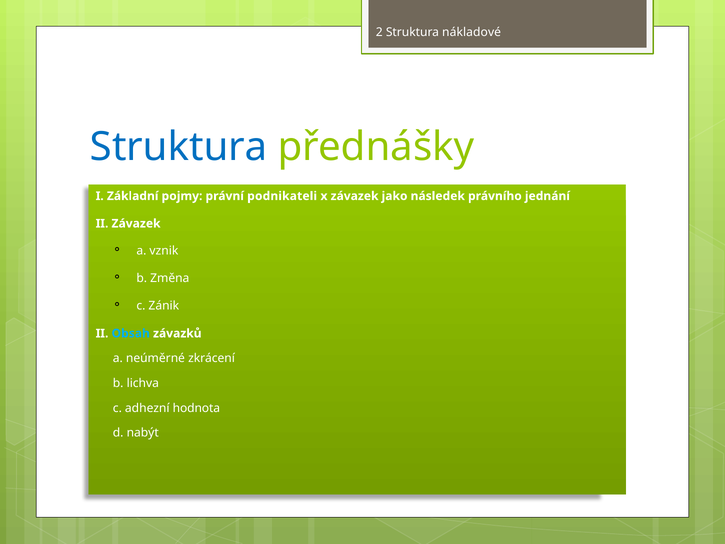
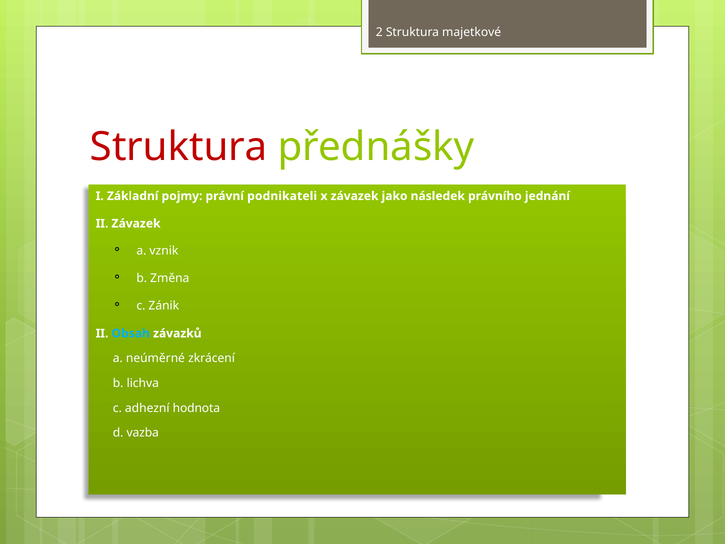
nákladové: nákladové -> majetkové
Struktura at (179, 147) colour: blue -> red
nabýt: nabýt -> vazba
